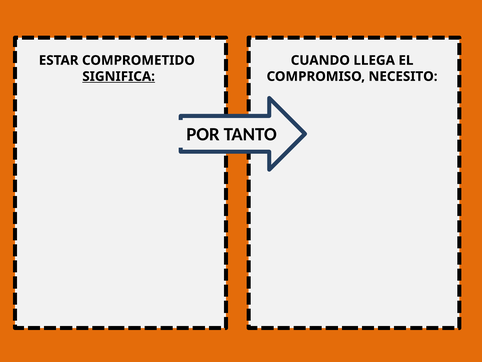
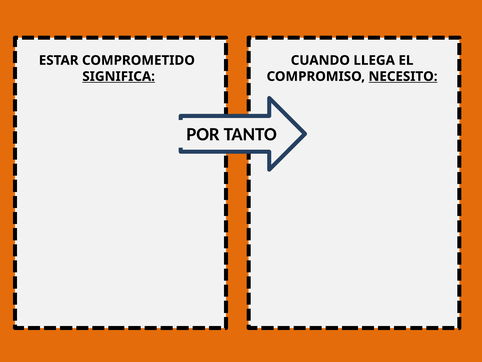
NECESITO underline: none -> present
